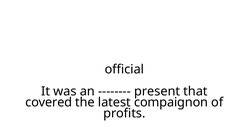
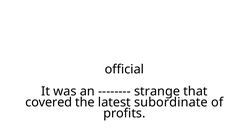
present: present -> strange
compaignon: compaignon -> subordinate
